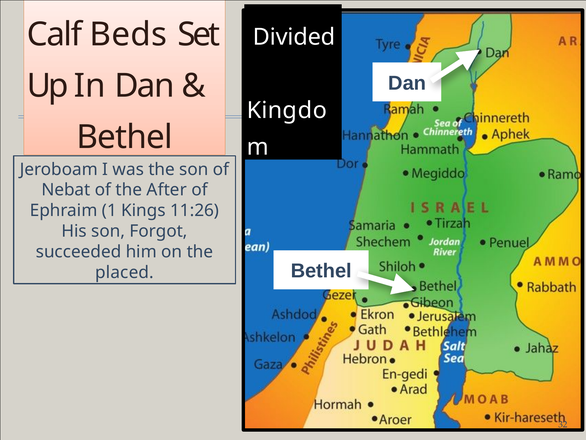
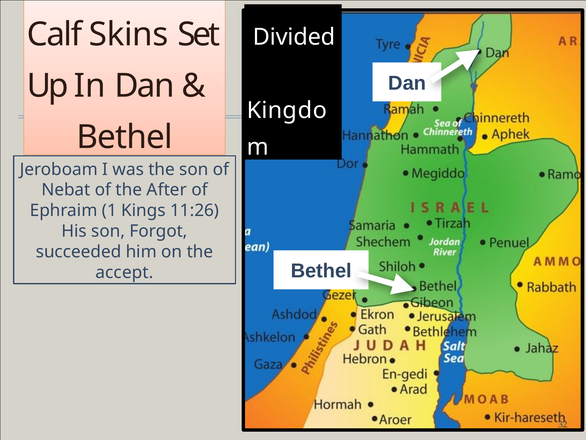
Beds: Beds -> Skins
placed: placed -> accept
